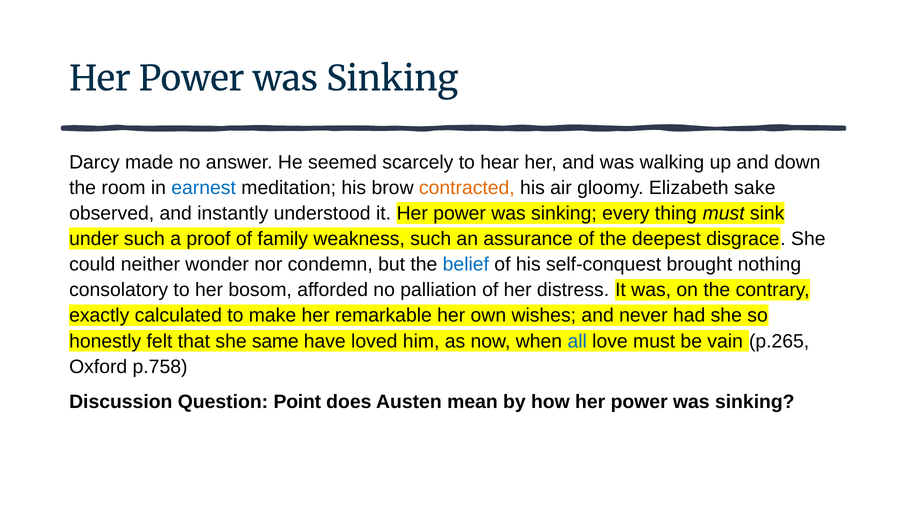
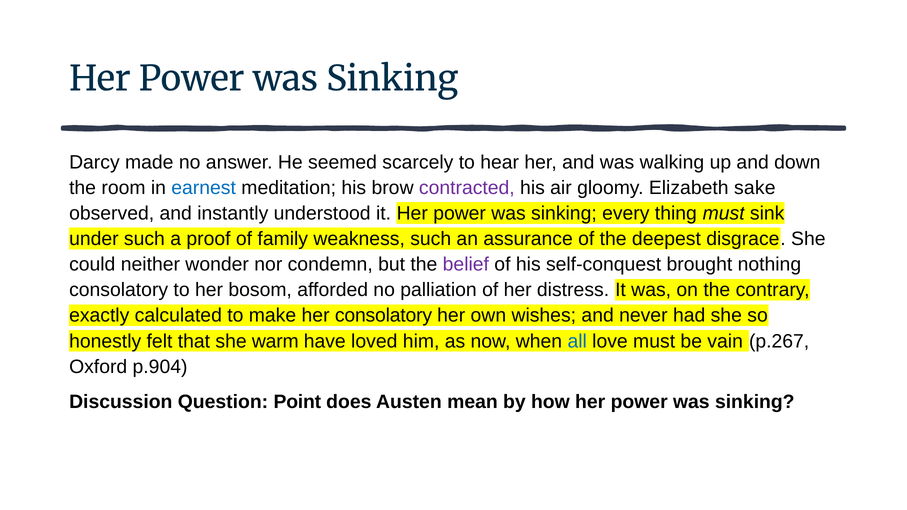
contracted colour: orange -> purple
belief colour: blue -> purple
her remarkable: remarkable -> consolatory
same: same -> warm
p.265: p.265 -> p.267
p.758: p.758 -> p.904
